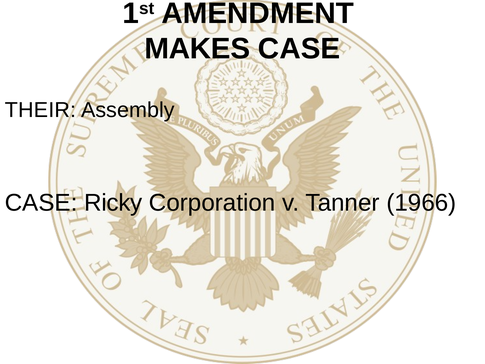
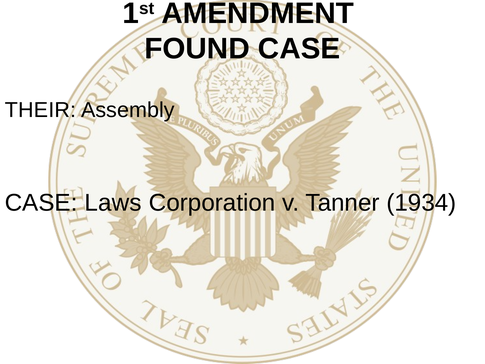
MAKES: MAKES -> FOUND
Ricky: Ricky -> Laws
1966: 1966 -> 1934
